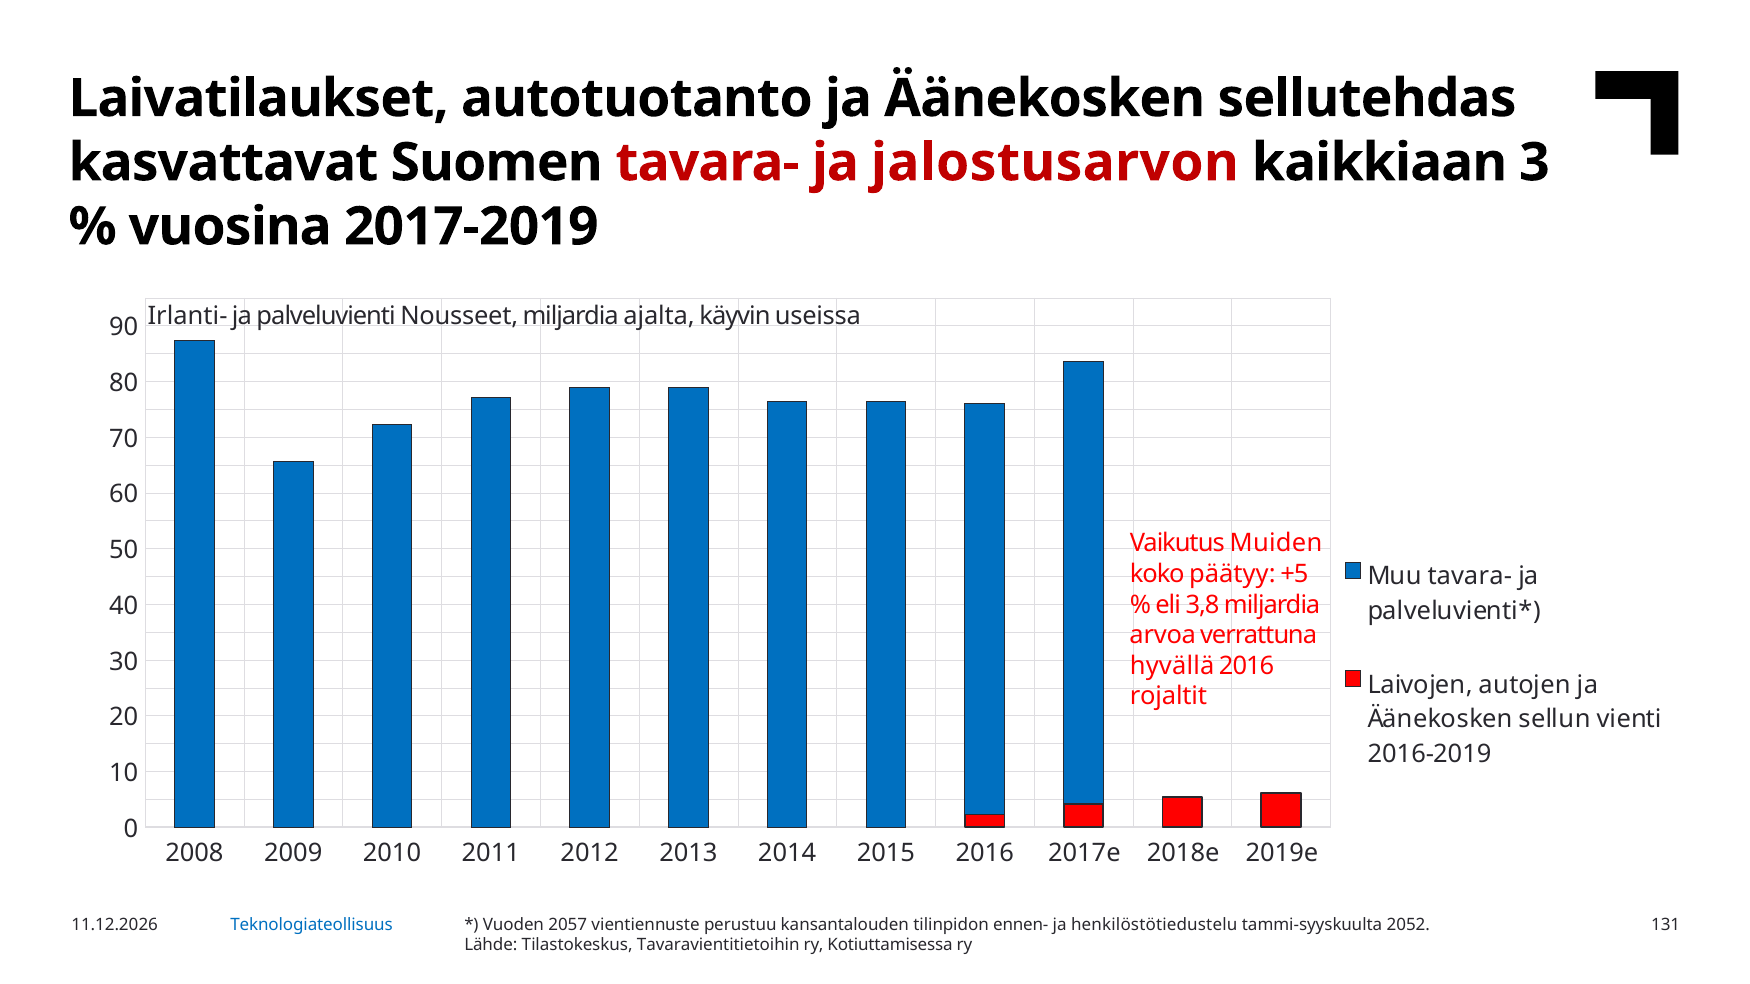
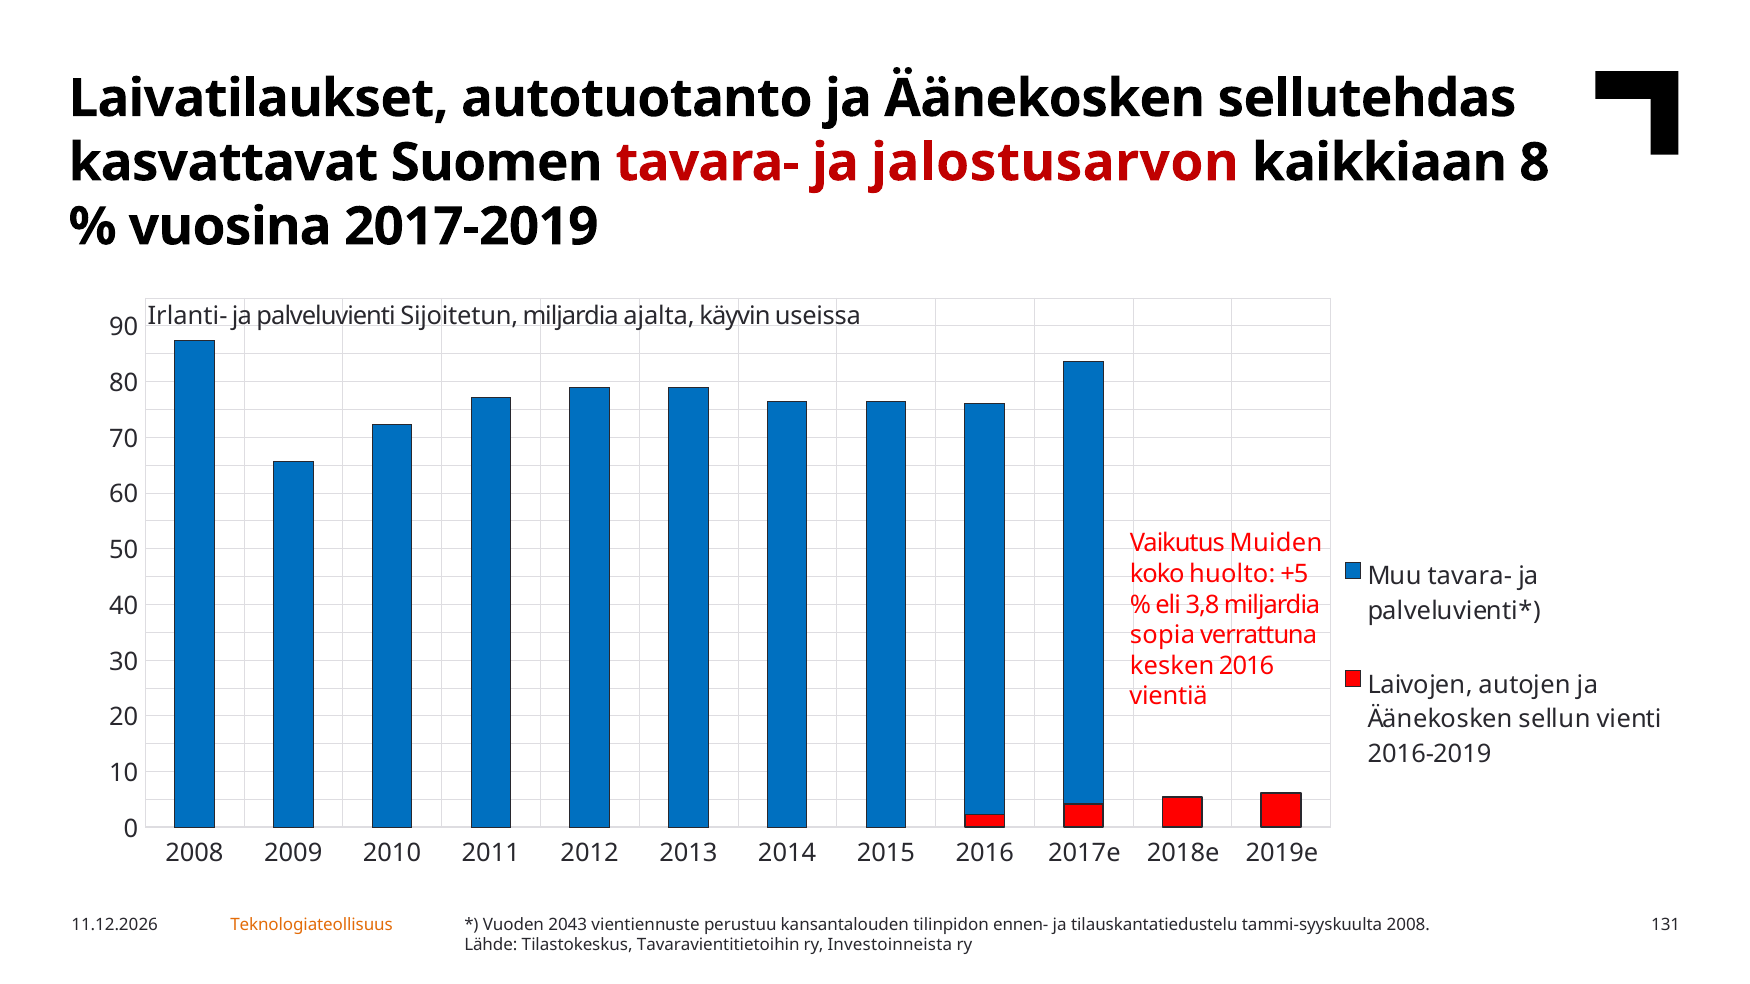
3: 3 -> 8
Nousseet: Nousseet -> Sijoitetun
päätyy: päätyy -> huolto
arvoa: arvoa -> sopia
hyvällä: hyvällä -> kesken
rojaltit: rojaltit -> vientiä
Teknologiateollisuus colour: blue -> orange
2057: 2057 -> 2043
henkilöstötiedustelu: henkilöstötiedustelu -> tilauskantatiedustelu
tammi-syyskuulta 2052: 2052 -> 2008
Kotiuttamisessa: Kotiuttamisessa -> Investoinneista
